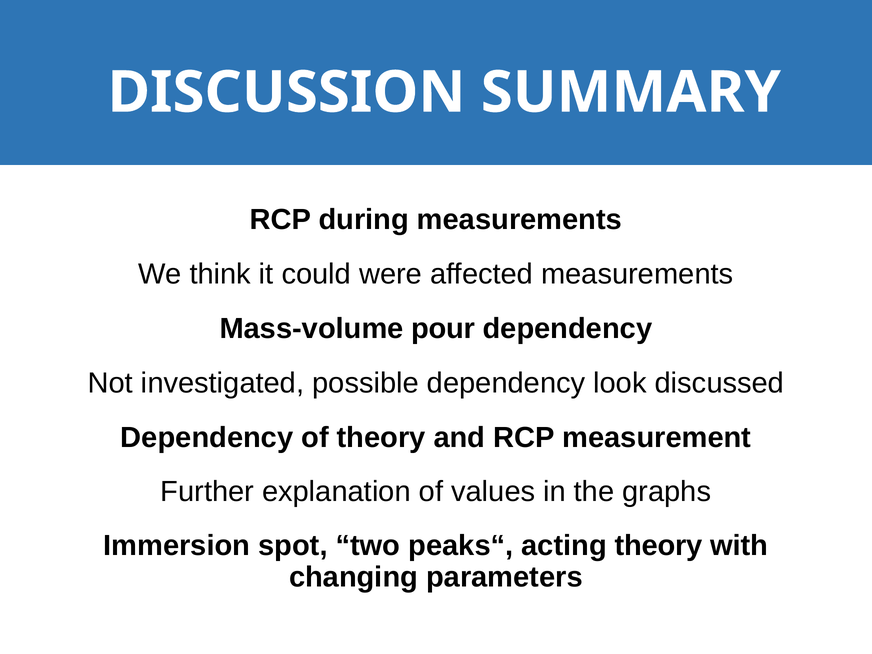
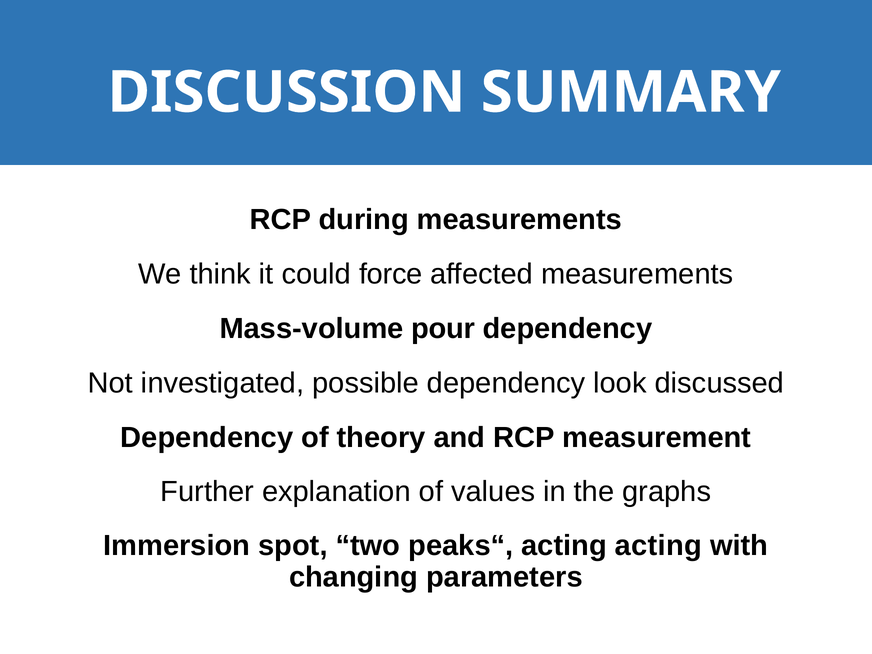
were: were -> force
acting theory: theory -> acting
